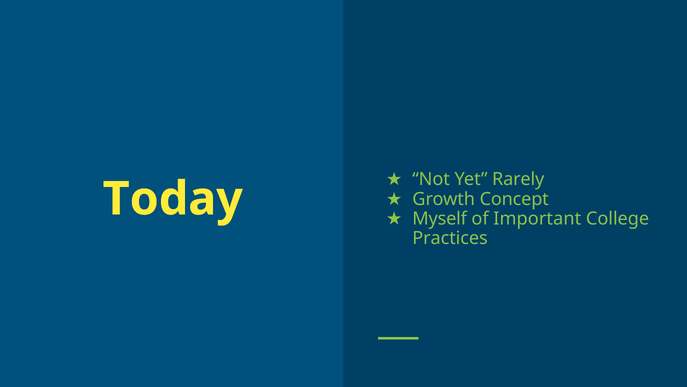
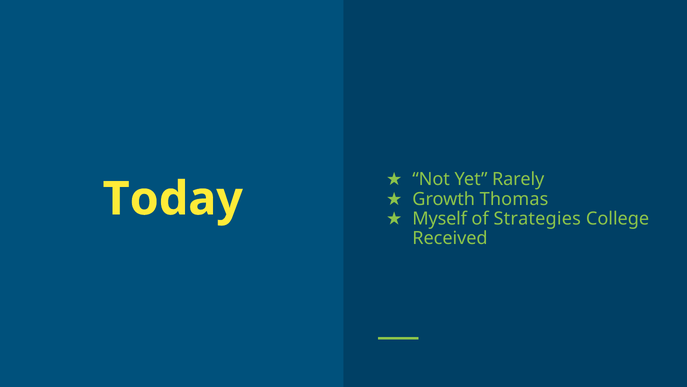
Concept: Concept -> Thomas
Important: Important -> Strategies
Practices: Practices -> Received
